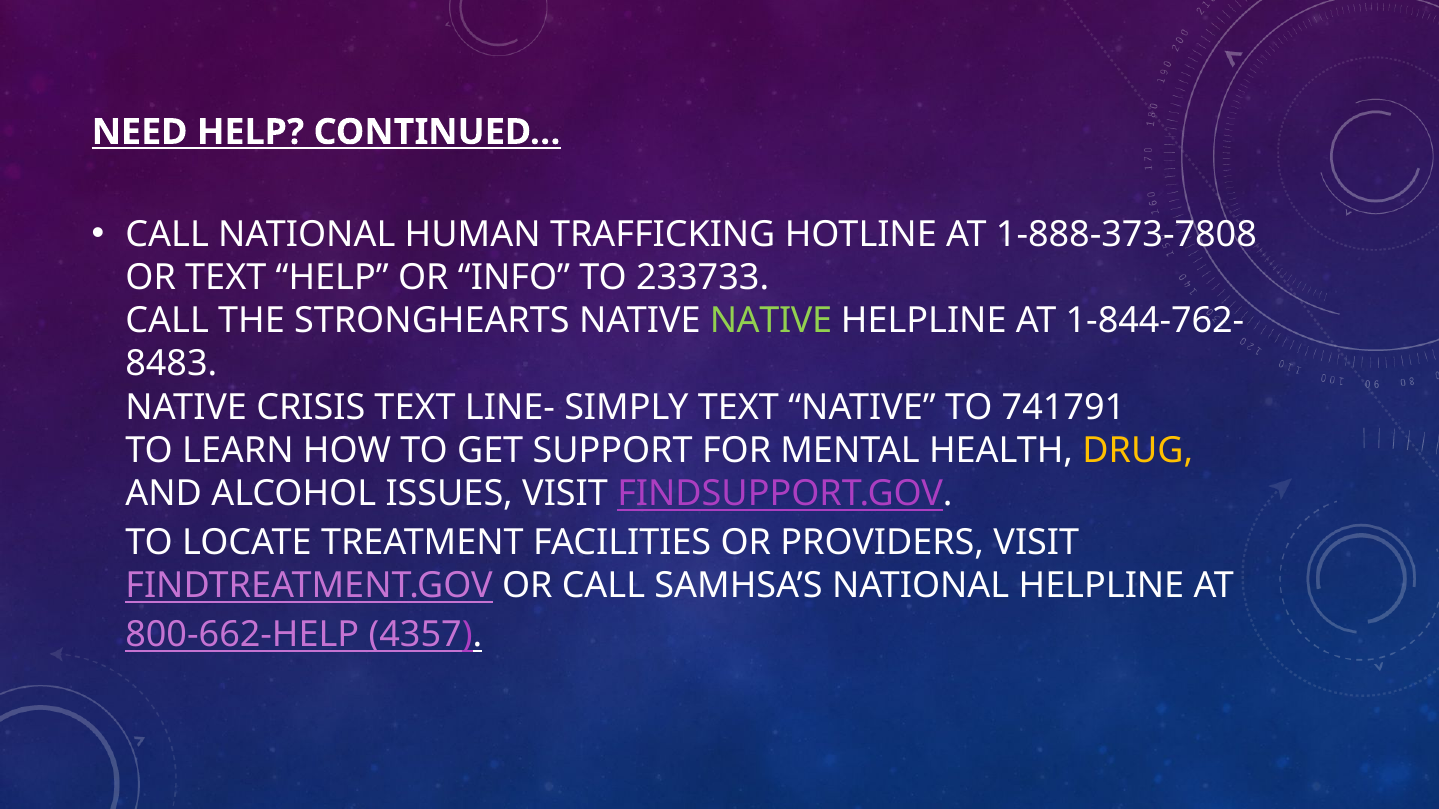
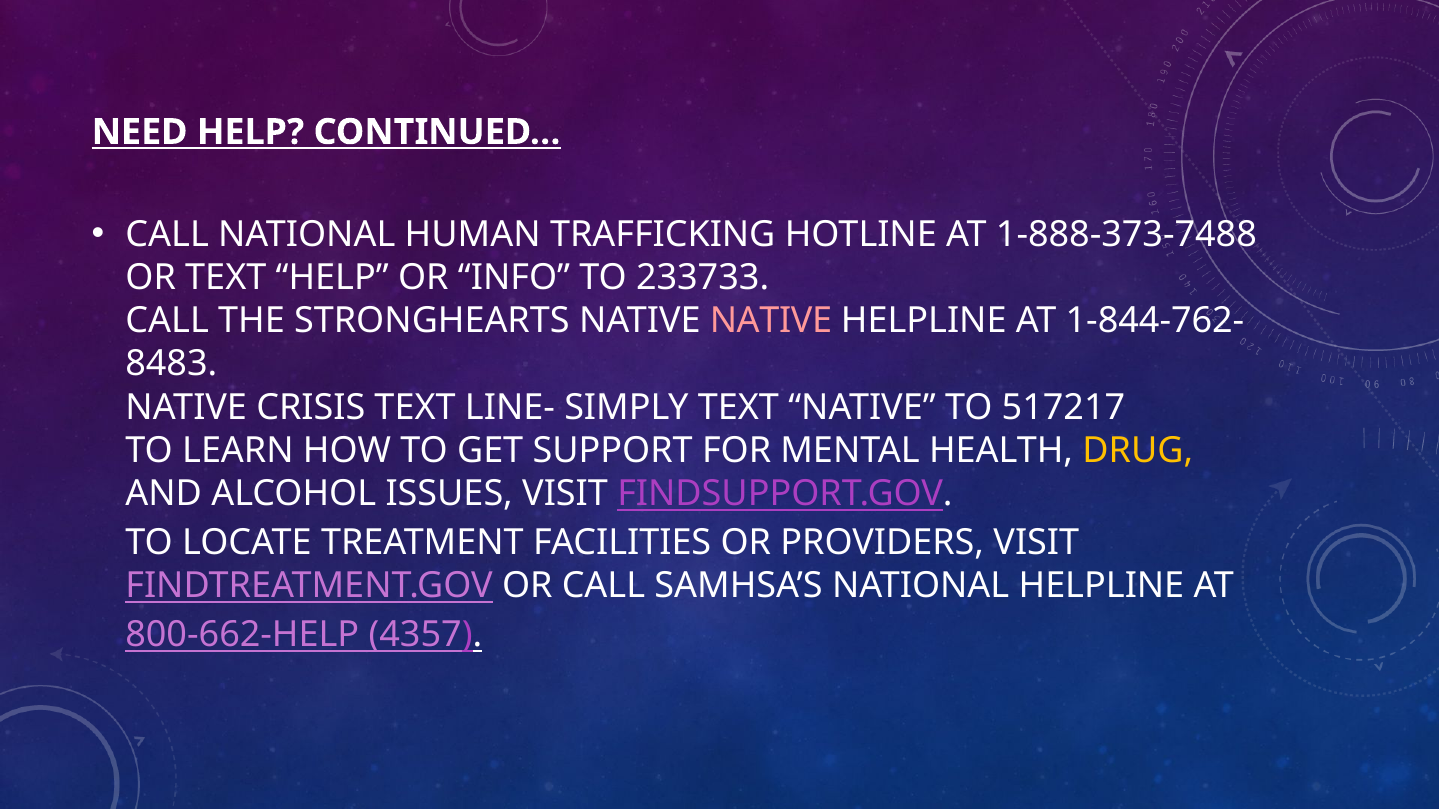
1-888-373-7808: 1-888-373-7808 -> 1-888-373-7488
NATIVE at (771, 321) colour: light green -> pink
741791: 741791 -> 517217
